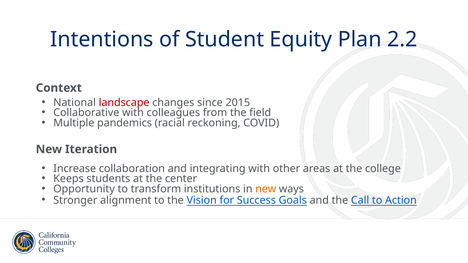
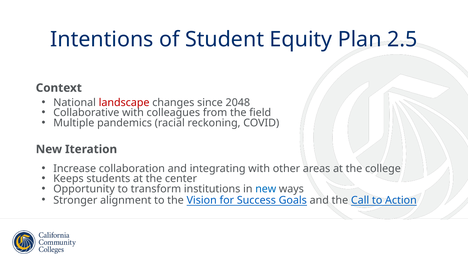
2.2: 2.2 -> 2.5
2015: 2015 -> 2048
new at (266, 189) colour: orange -> blue
